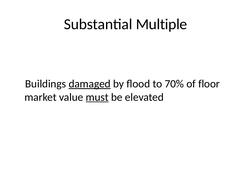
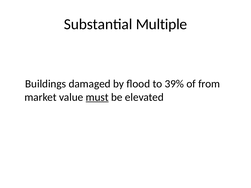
damaged underline: present -> none
70%: 70% -> 39%
floor: floor -> from
